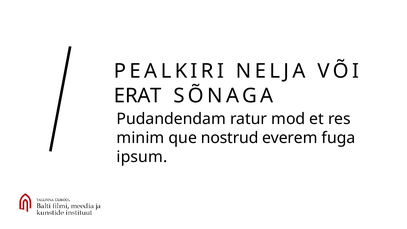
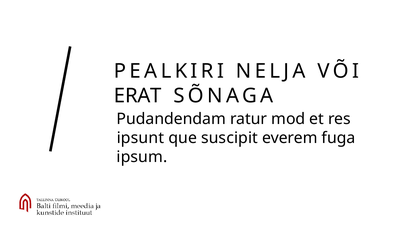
minim: minim -> ipsunt
nostrud: nostrud -> suscipit
